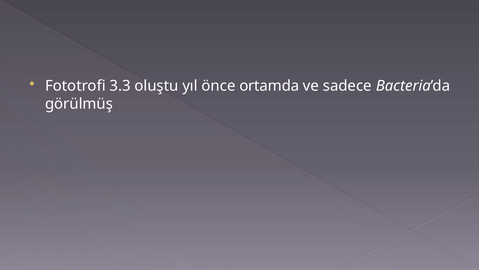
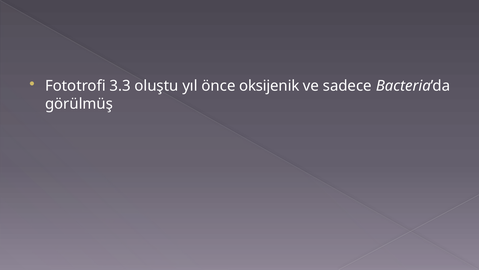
ortamda: ortamda -> oksijenik
